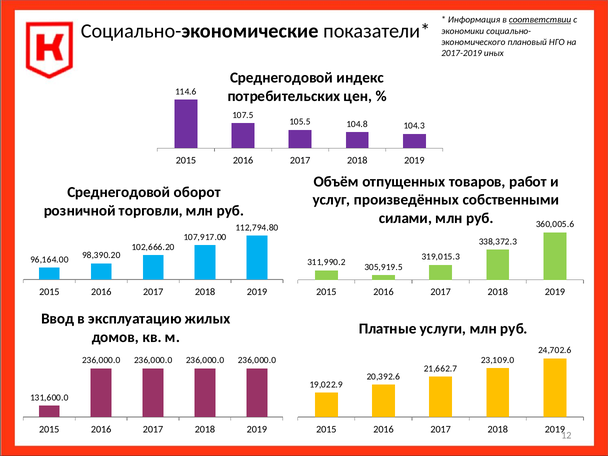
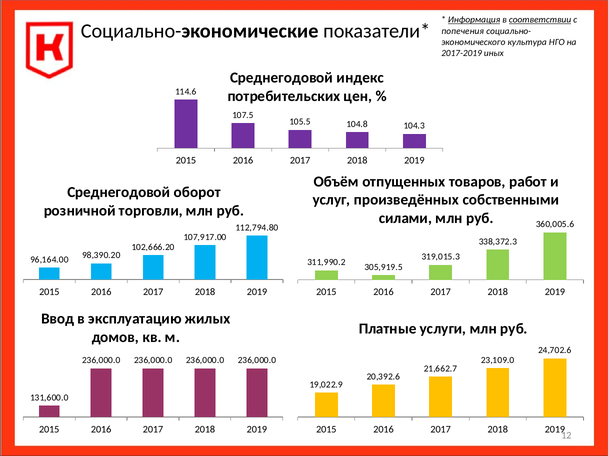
Информация underline: none -> present
экономики: экономики -> попечения
плановый: плановый -> культура
